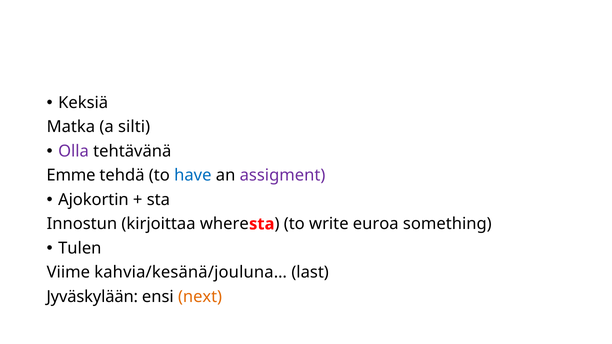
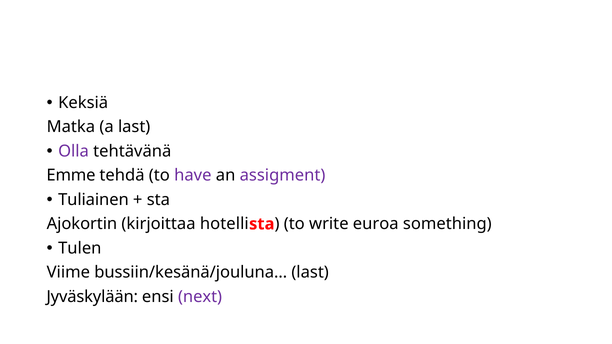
a silti: silti -> last
have colour: blue -> purple
Ajokortin: Ajokortin -> Tuliainen
Innostun: Innostun -> Ajokortin
where: where -> hotelli
kahvia/kesänä/jouluna…: kahvia/kesänä/jouluna… -> bussiin/kesänä/jouluna…
next colour: orange -> purple
